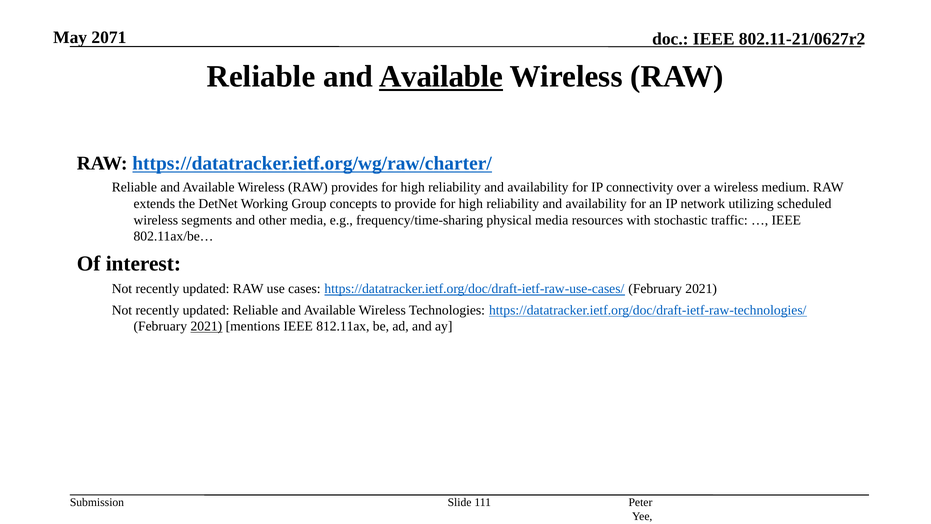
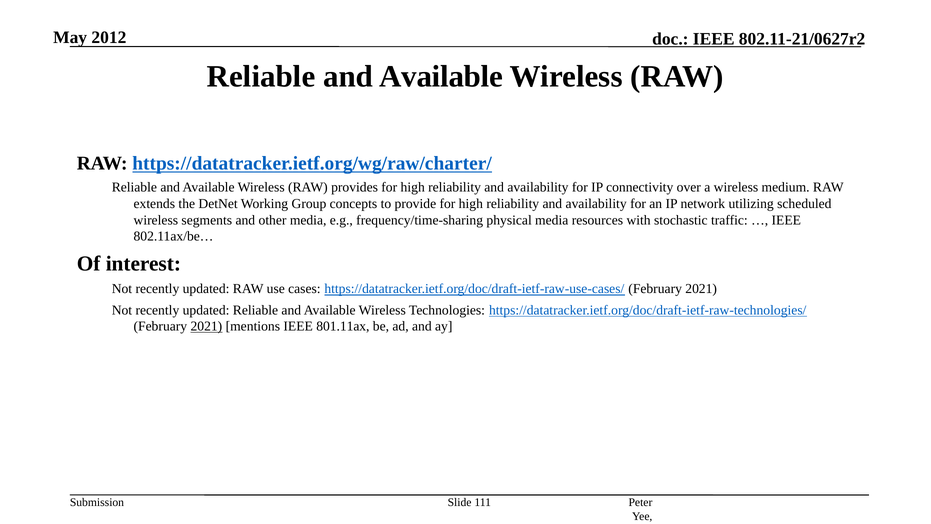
2071: 2071 -> 2012
Available at (441, 77) underline: present -> none
812.11ax: 812.11ax -> 801.11ax
